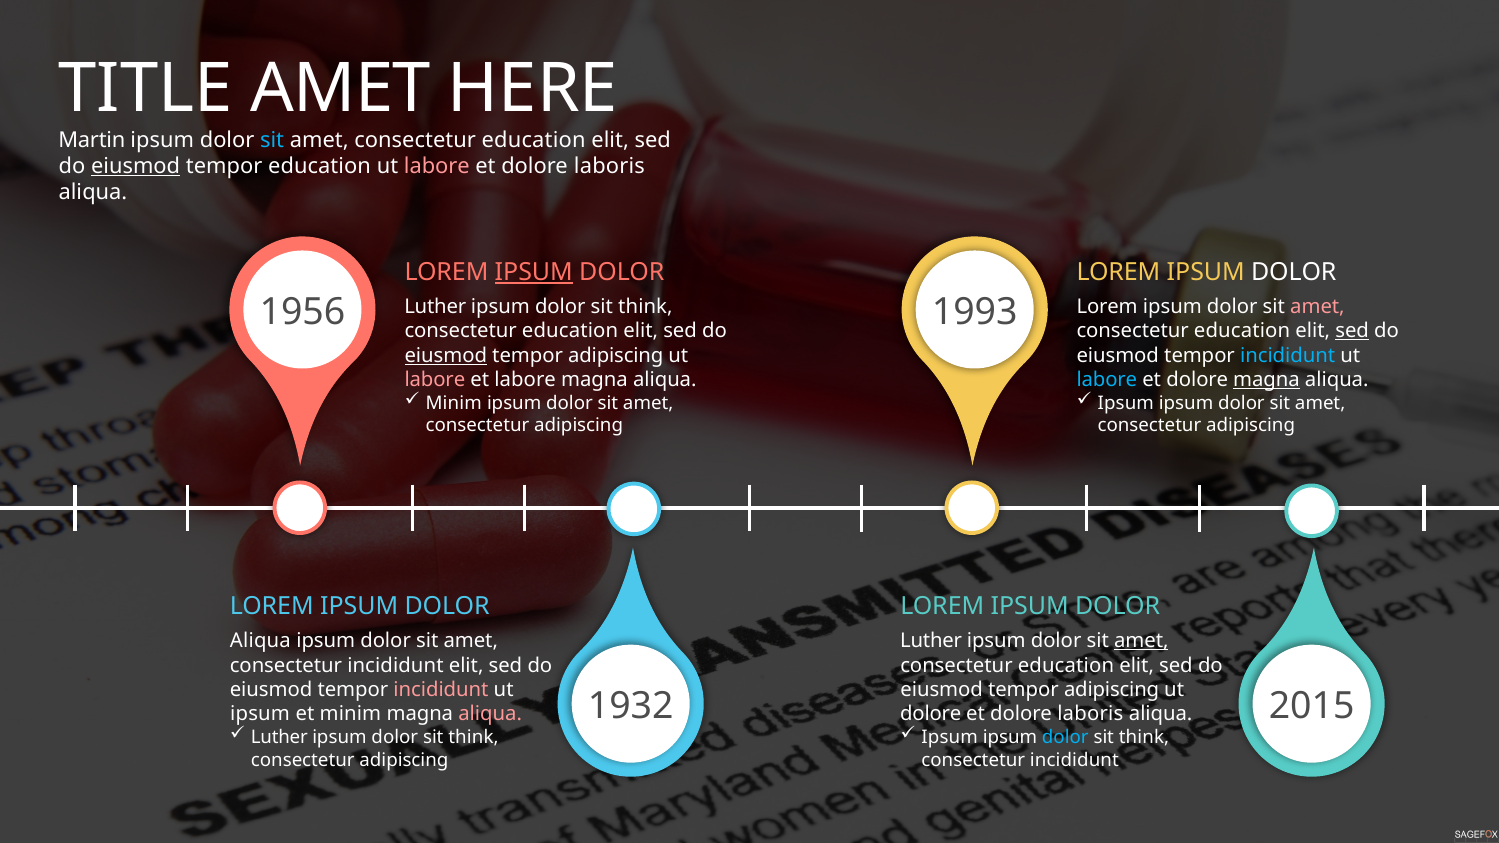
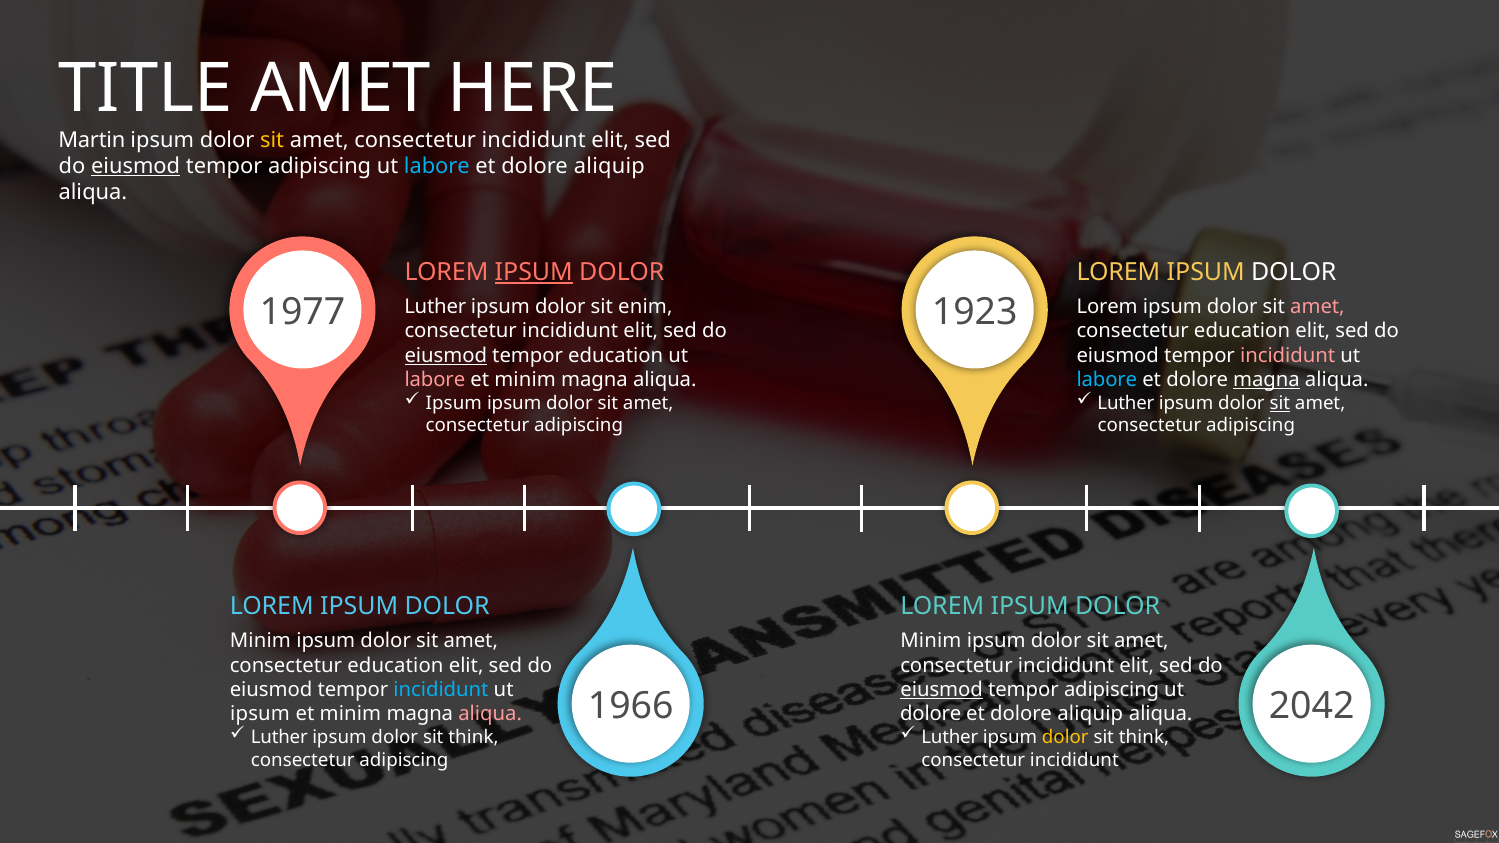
sit at (272, 140) colour: light blue -> yellow
education at (534, 140): education -> incididunt
education at (320, 166): education -> adipiscing
labore at (437, 166) colour: pink -> light blue
laboris at (609, 166): laboris -> aliquip
think at (645, 307): think -> enim
1956: 1956 -> 1977
1993: 1993 -> 1923
education at (570, 331): education -> incididunt
sed at (1352, 331) underline: present -> none
adipiscing at (616, 355): adipiscing -> education
incididunt at (1288, 355) colour: light blue -> pink
labore at (525, 380): labore -> minim
Minim at (454, 403): Minim -> Ipsum
Ipsum at (1126, 403): Ipsum -> Luther
sit at (1280, 403) underline: none -> present
Aliqua at (260, 641): Aliqua -> Minim
Luther at (931, 641): Luther -> Minim
amet at (1141, 641) underline: present -> none
incididunt at (395, 666): incididunt -> education
education at (1066, 666): education -> incididunt
incididunt at (441, 690) colour: pink -> light blue
eiusmod at (942, 690) underline: none -> present
1932: 1932 -> 1966
2015: 2015 -> 2042
laboris at (1090, 714): laboris -> aliquip
Ipsum at (950, 738): Ipsum -> Luther
dolor at (1065, 738) colour: light blue -> yellow
